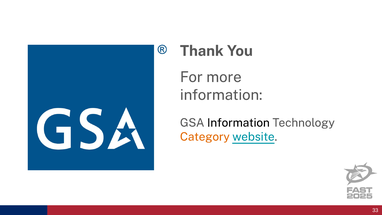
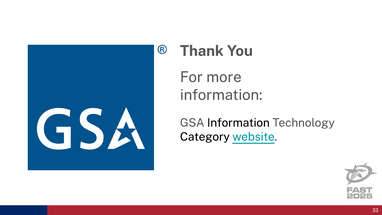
Category colour: orange -> black
